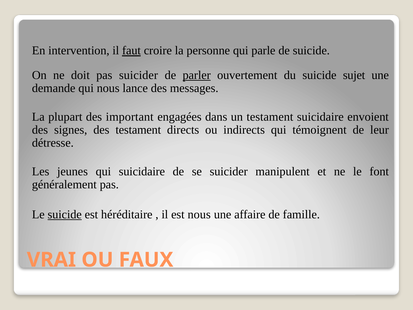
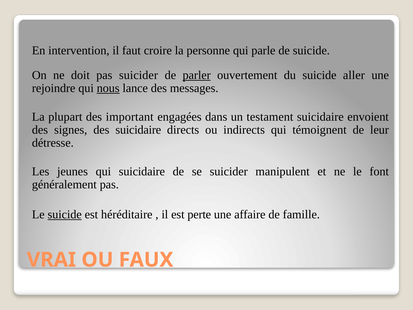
faut underline: present -> none
sujet: sujet -> aller
demande: demande -> rejoindre
nous at (108, 88) underline: none -> present
des testament: testament -> suicidaire
est nous: nous -> perte
